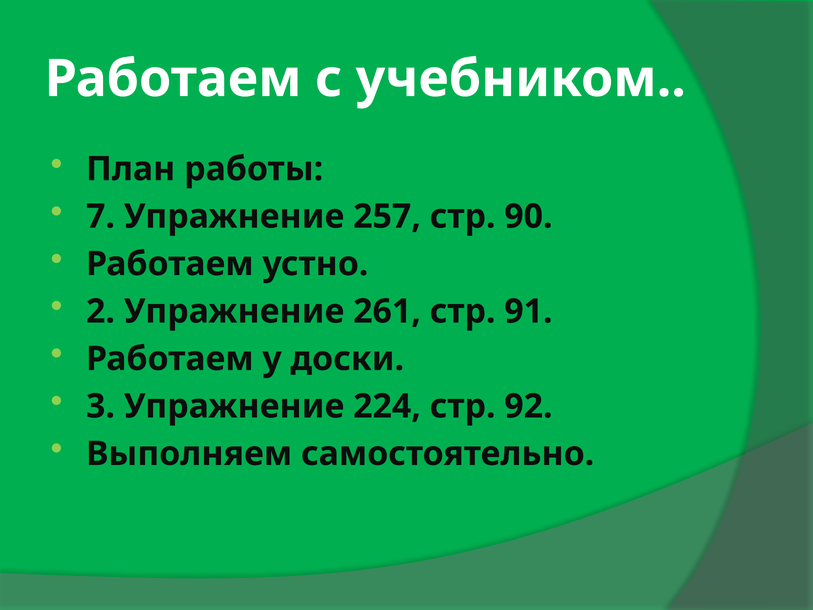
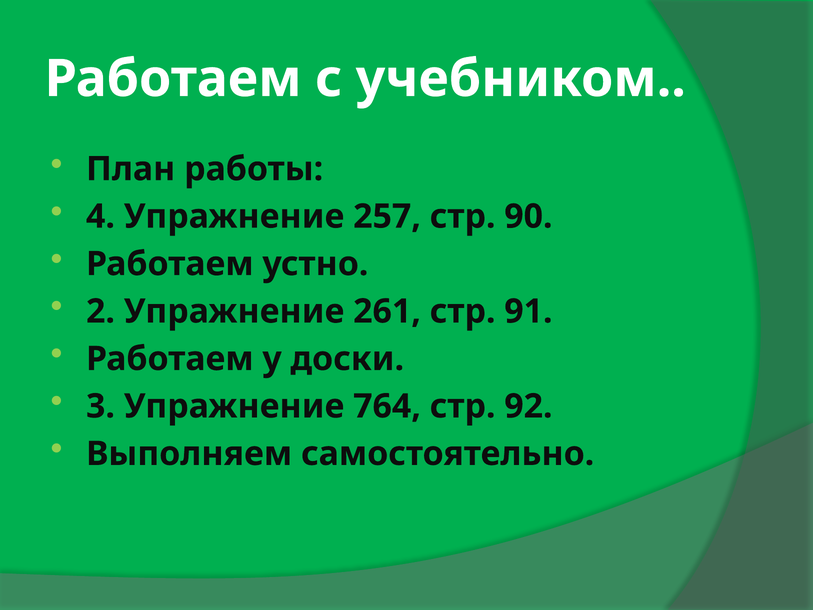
7: 7 -> 4
224: 224 -> 764
